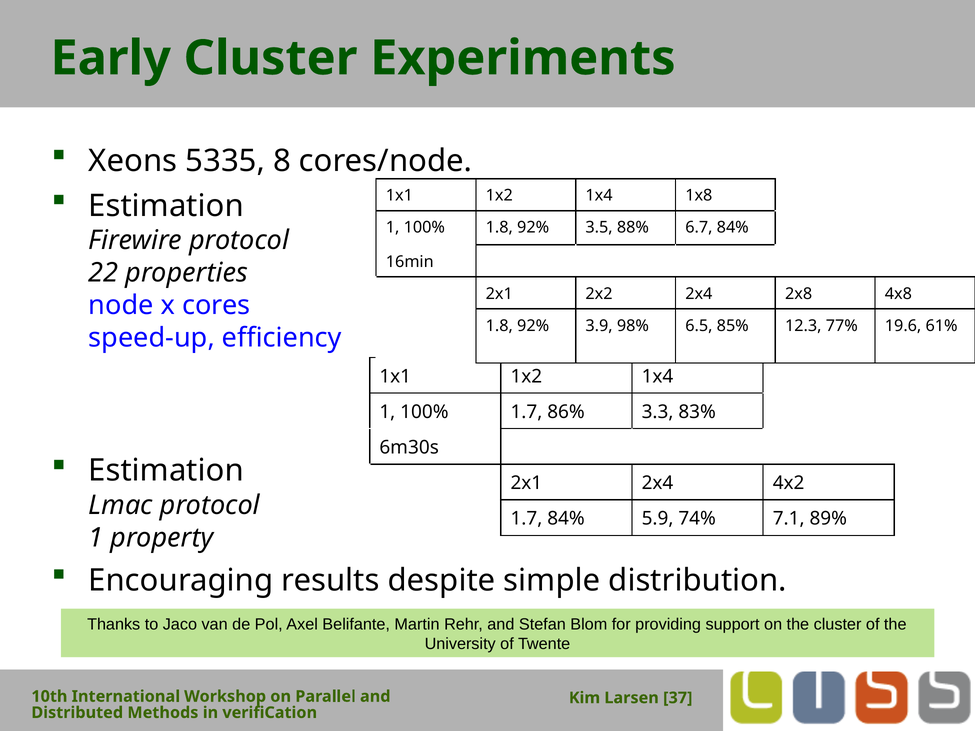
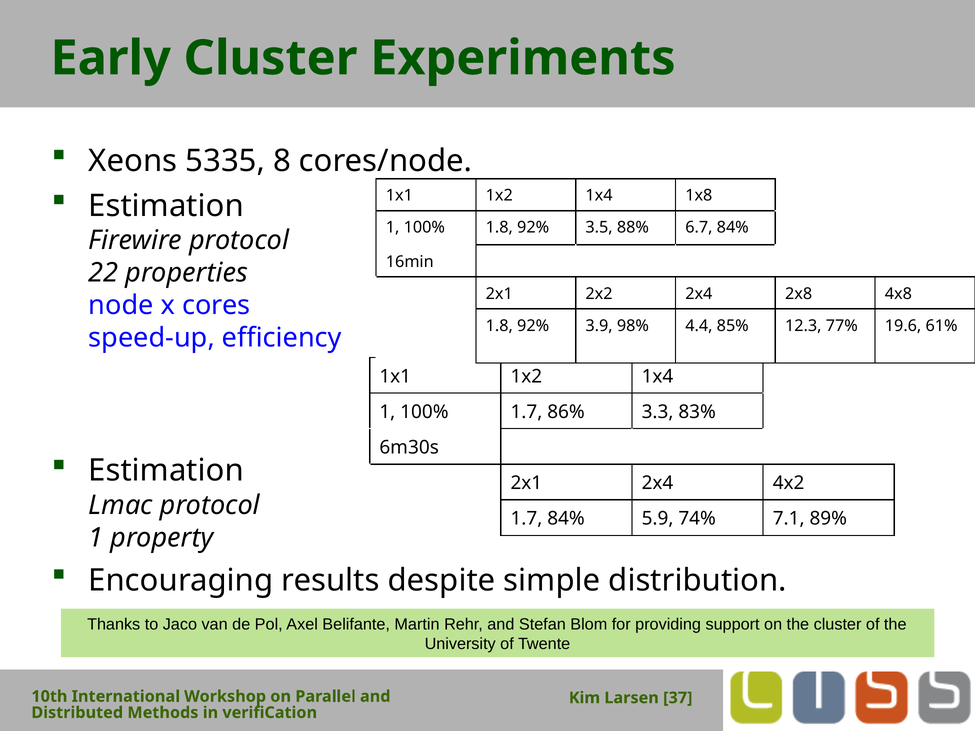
6.5: 6.5 -> 4.4
